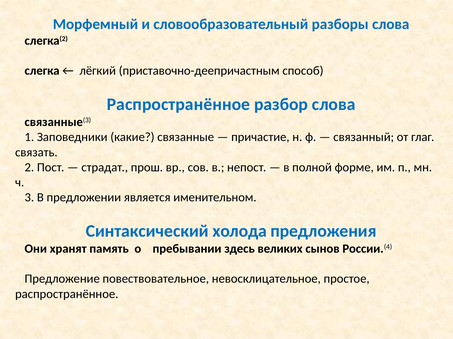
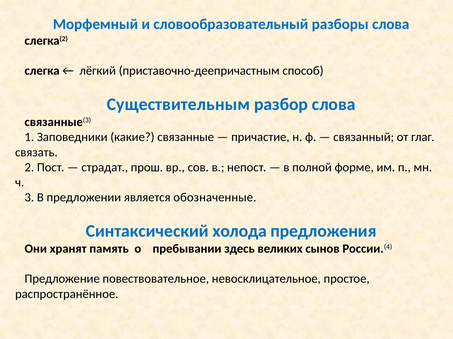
Распространённое at (178, 105): Распространённое -> Существительным
именительном: именительном -> обозначенные
